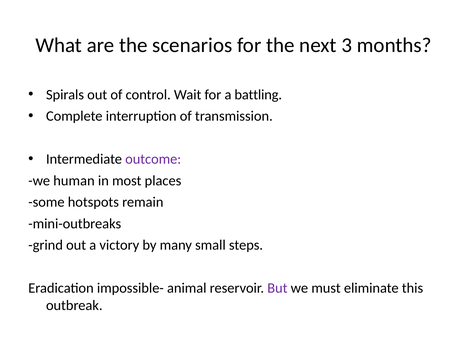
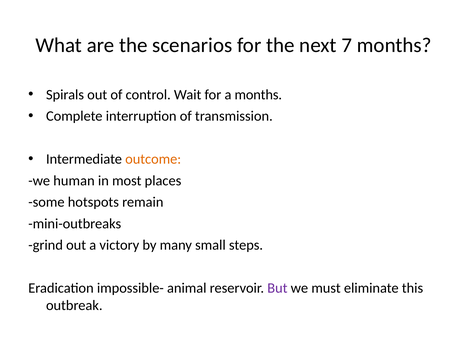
3: 3 -> 7
a battling: battling -> months
outcome colour: purple -> orange
